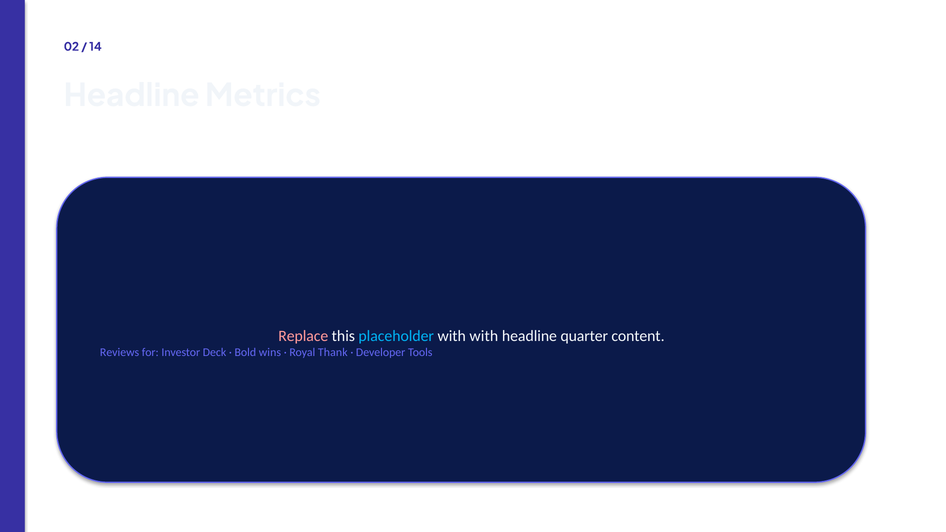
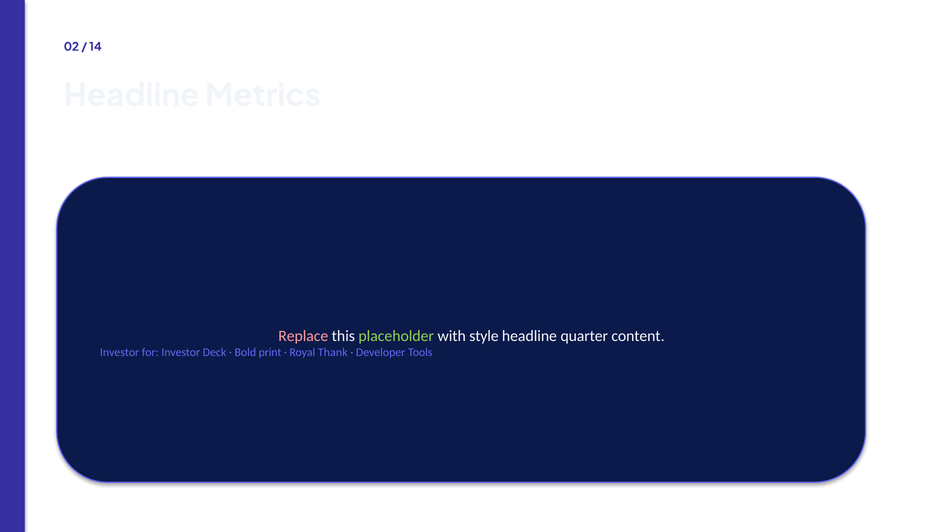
placeholder colour: light blue -> light green
with with: with -> style
Reviews at (120, 353): Reviews -> Investor
wins: wins -> print
